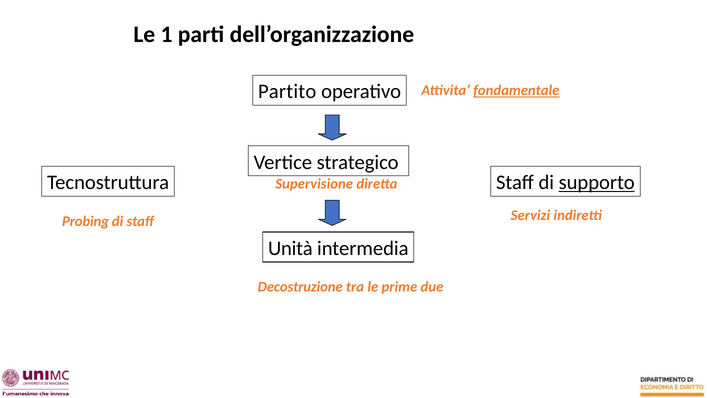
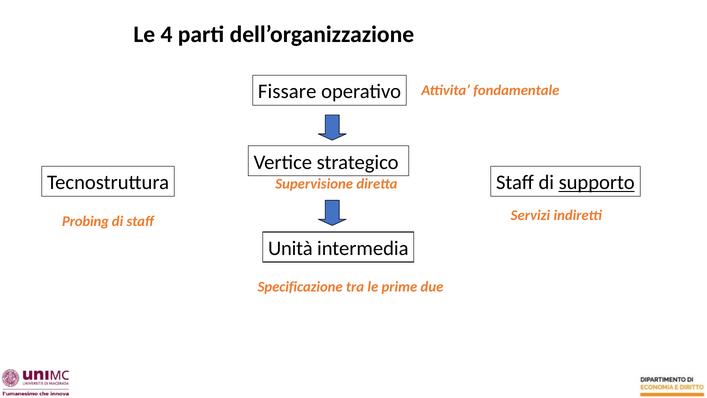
1: 1 -> 4
Partito: Partito -> Fissare
fondamentale underline: present -> none
Decostruzione: Decostruzione -> Specificazione
